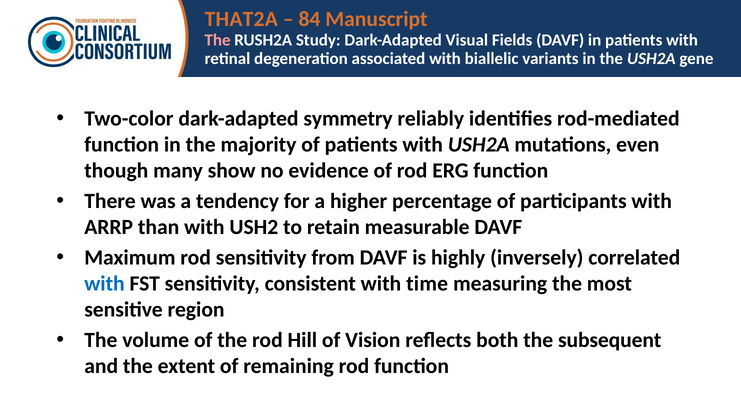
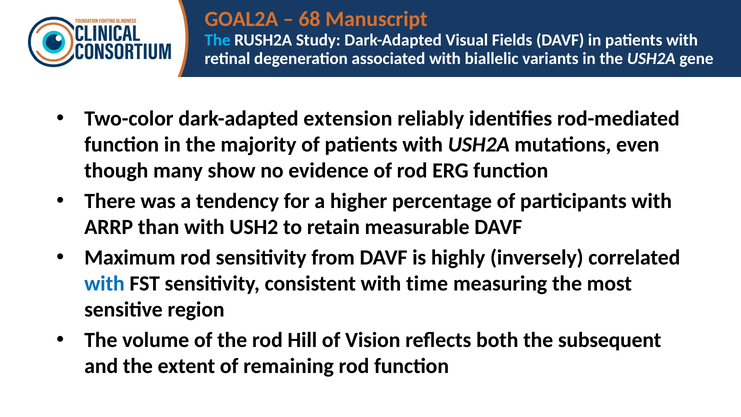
THAT2A: THAT2A -> GOAL2A
84: 84 -> 68
The at (218, 40) colour: pink -> light blue
symmetry: symmetry -> extension
